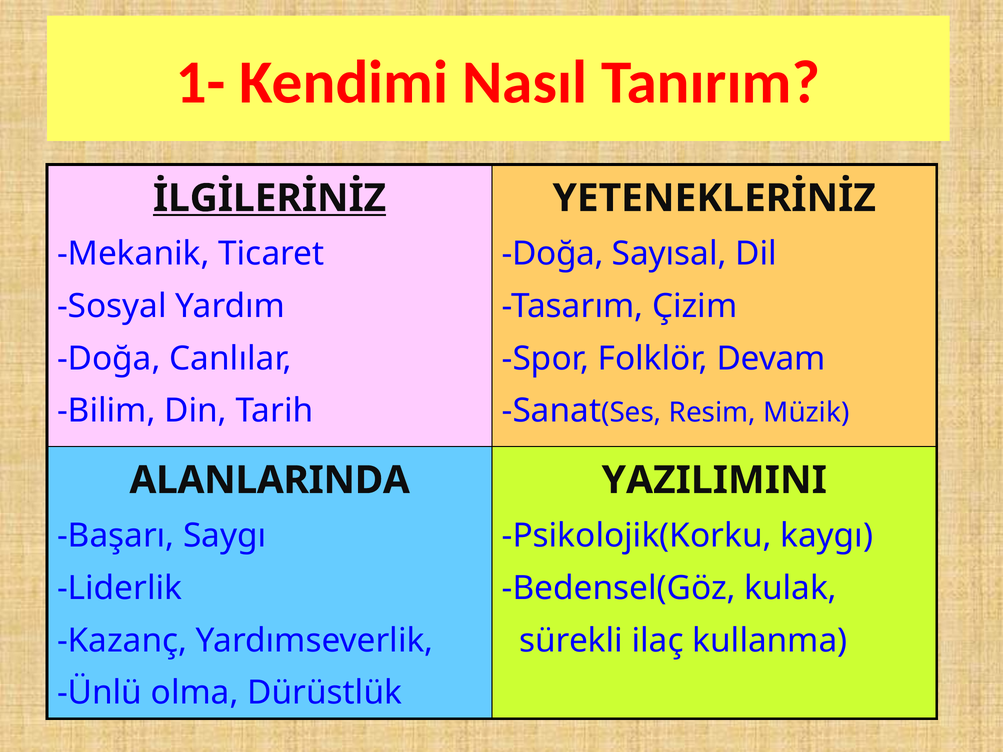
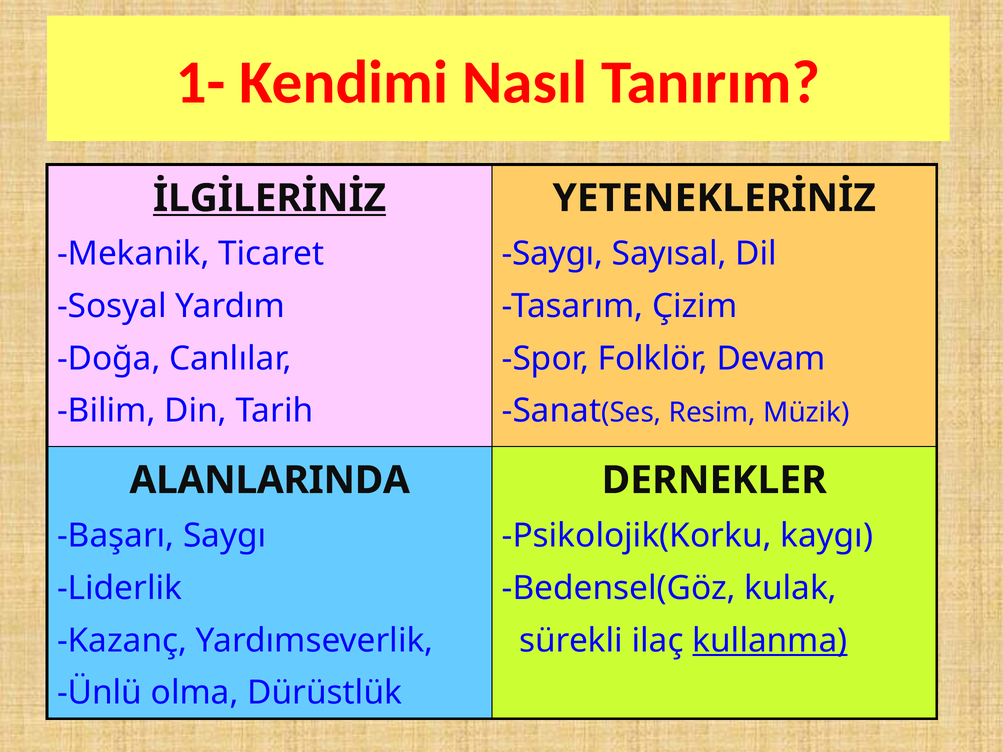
Doğa at (553, 254): Doğa -> Saygı
YAZILIMINI: YAZILIMINI -> DERNEKLER
kullanma underline: none -> present
